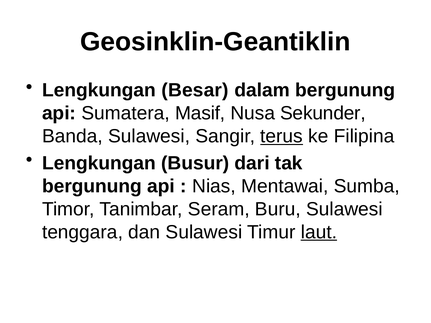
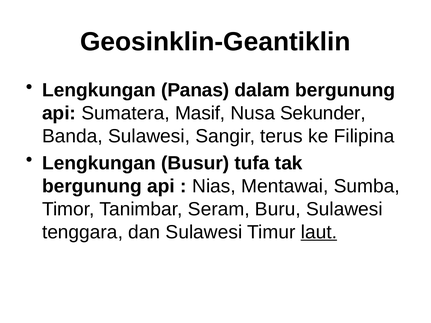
Besar: Besar -> Panas
terus underline: present -> none
dari: dari -> tufa
